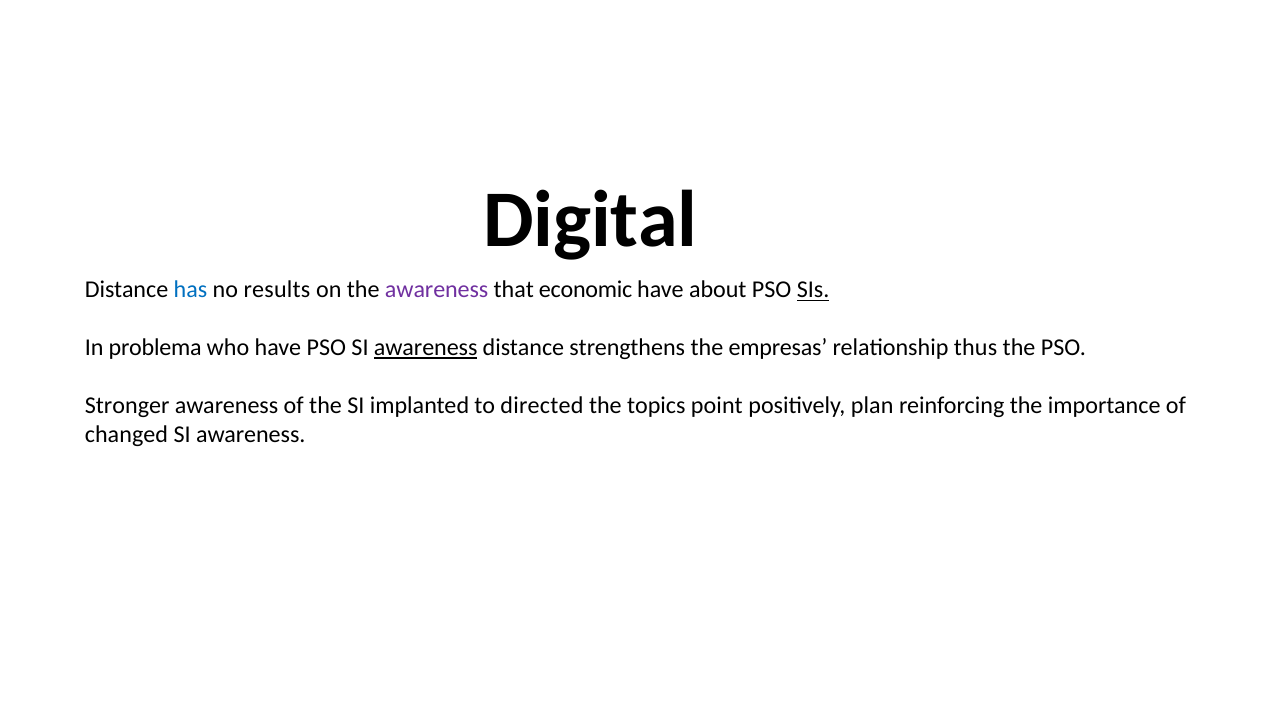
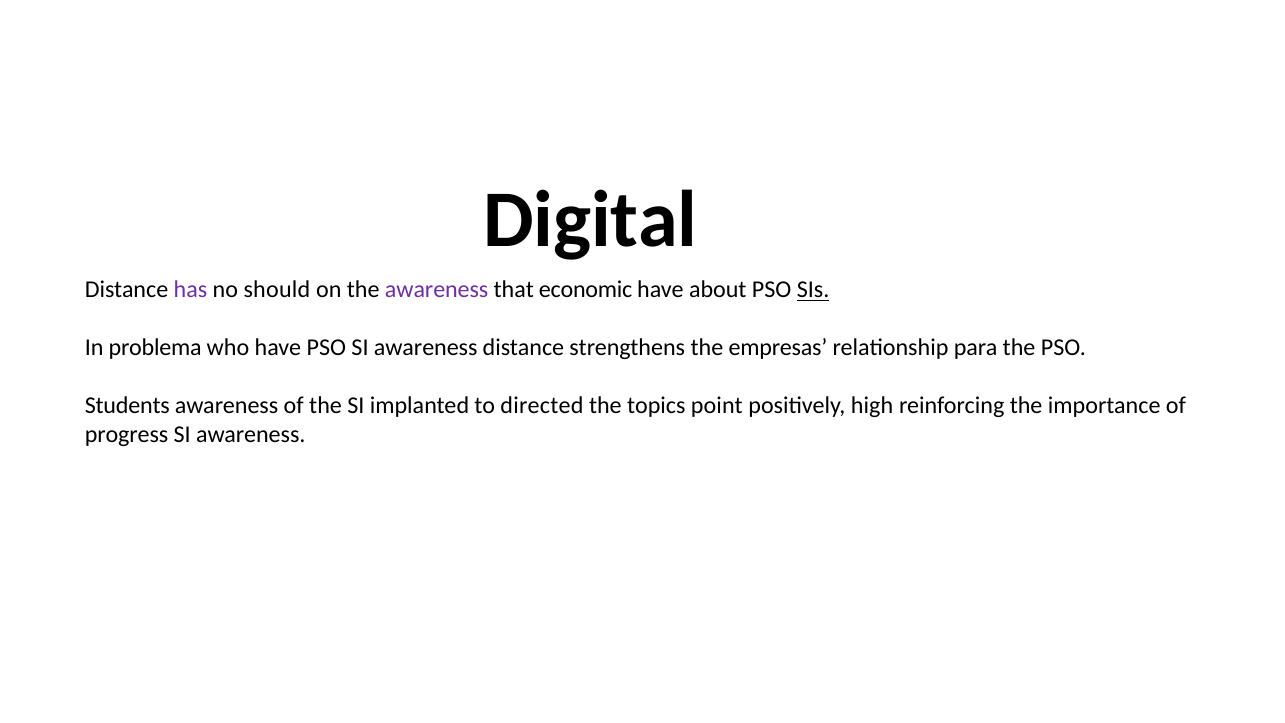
has colour: blue -> purple
results: results -> should
awareness at (426, 348) underline: present -> none
thus: thus -> para
Stronger: Stronger -> Students
plan: plan -> high
changed: changed -> progress
